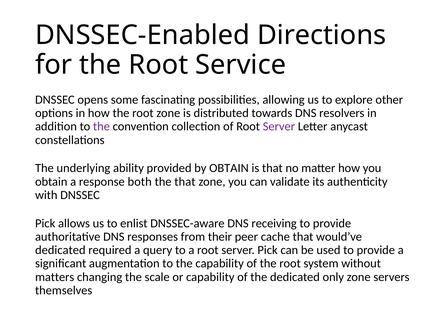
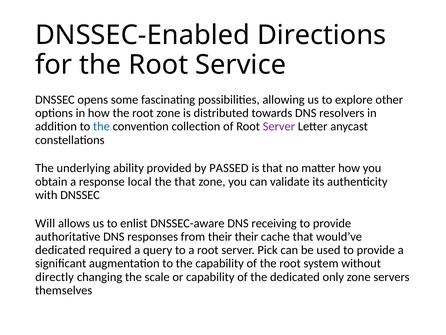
the at (101, 126) colour: purple -> blue
by OBTAIN: OBTAIN -> PASSED
both: both -> local
Pick at (45, 223): Pick -> Will
their peer: peer -> their
matters: matters -> directly
